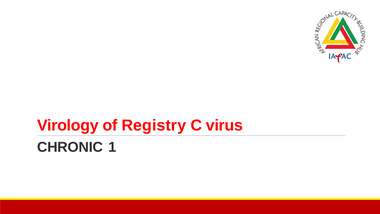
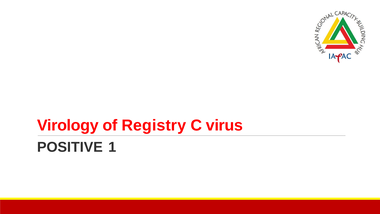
CHRONIC: CHRONIC -> POSITIVE
